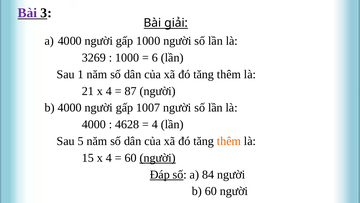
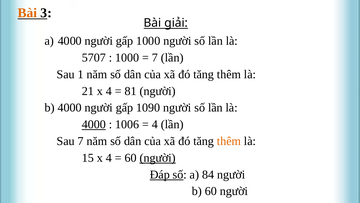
Bài at (27, 13) colour: purple -> orange
3269: 3269 -> 5707
6 at (155, 58): 6 -> 7
87: 87 -> 81
1007: 1007 -> 1090
4000 at (94, 124) underline: none -> present
4628: 4628 -> 1006
Sau 5: 5 -> 7
